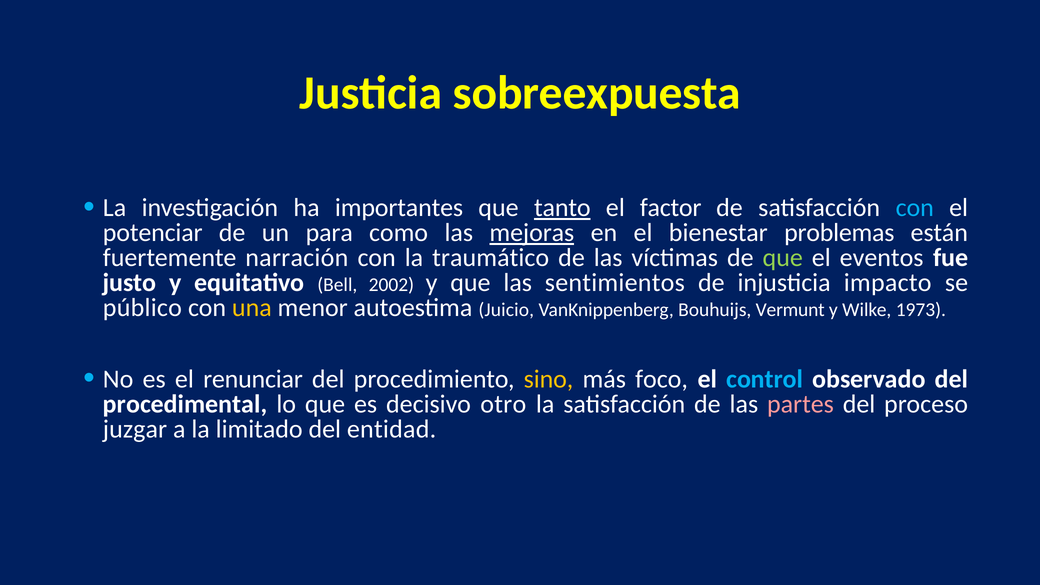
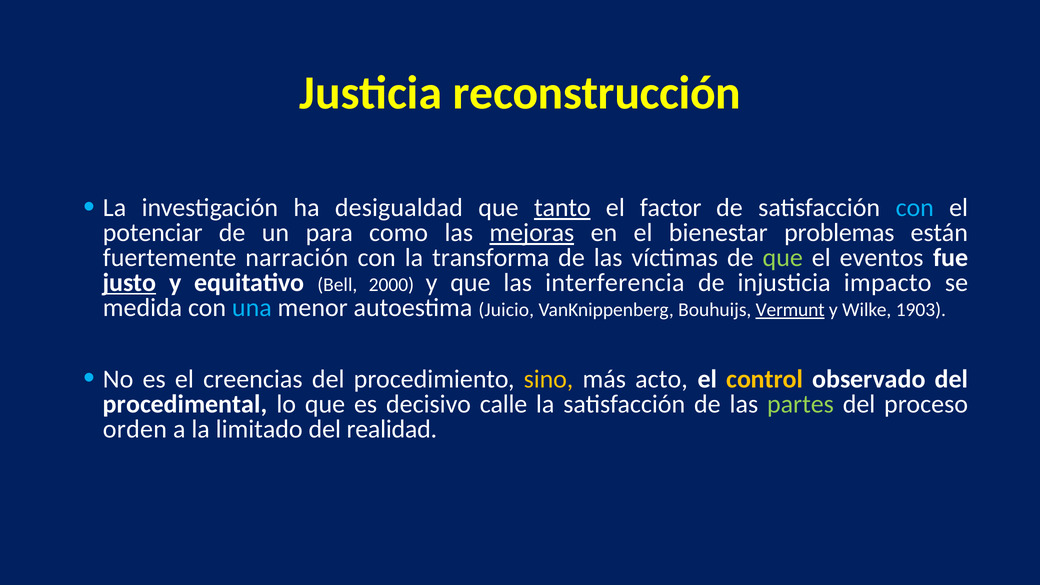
sobreexpuesta: sobreexpuesta -> reconstrucción
importantes: importantes -> desigualdad
traumático: traumático -> transforma
justo underline: none -> present
2002: 2002 -> 2000
sentimientos: sentimientos -> interferencia
público: público -> medida
una colour: yellow -> light blue
Vermunt underline: none -> present
1973: 1973 -> 1903
renunciar: renunciar -> creencias
foco: foco -> acto
control colour: light blue -> yellow
otro: otro -> calle
partes colour: pink -> light green
juzgar: juzgar -> orden
entidad: entidad -> realidad
